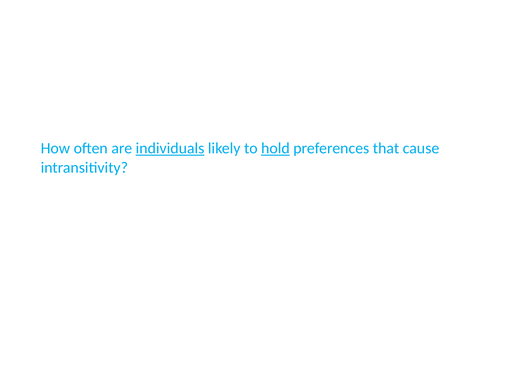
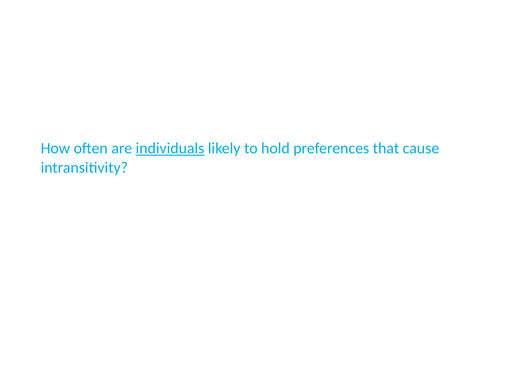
hold underline: present -> none
